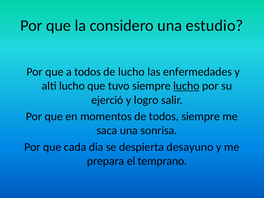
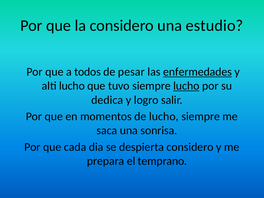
de lucho: lucho -> pesar
enfermedades underline: none -> present
ejerció: ejerció -> dedica
de todos: todos -> lucho
despierta desayuno: desayuno -> considero
